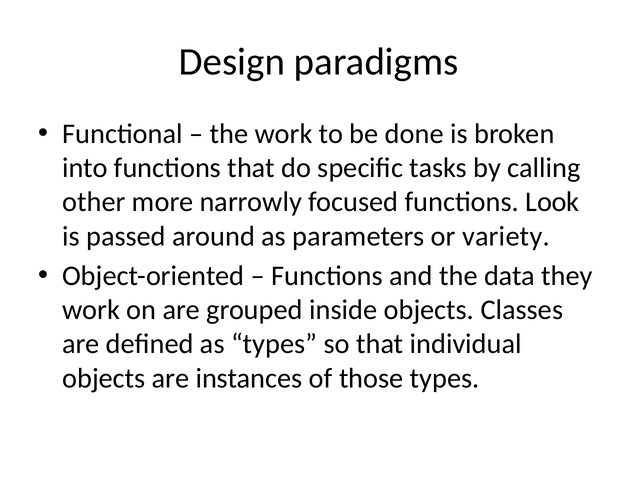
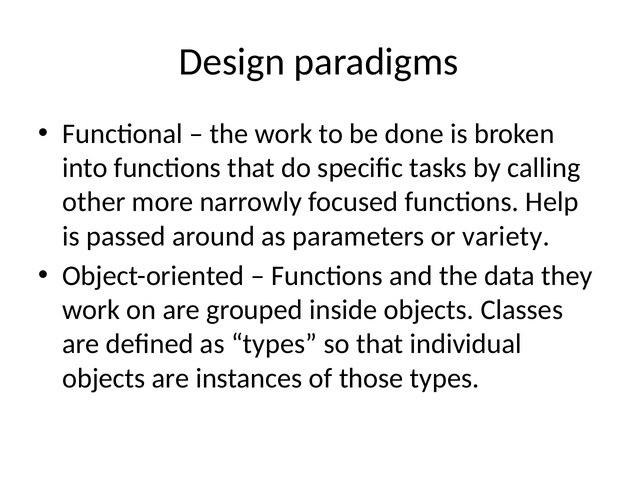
Look: Look -> Help
